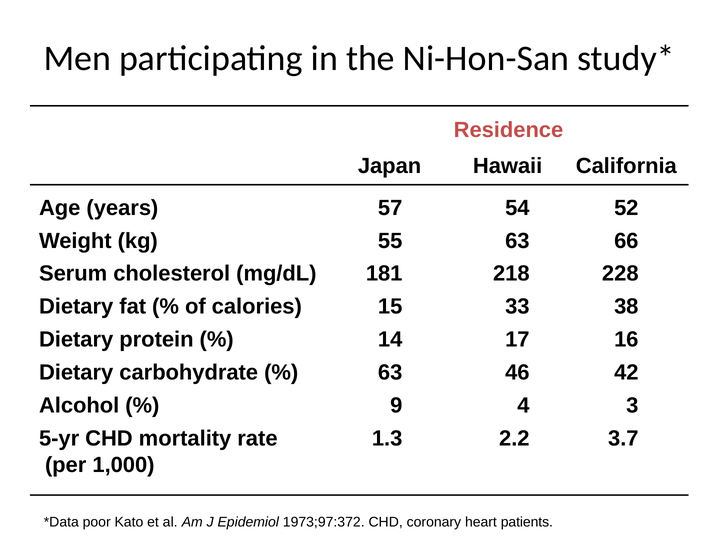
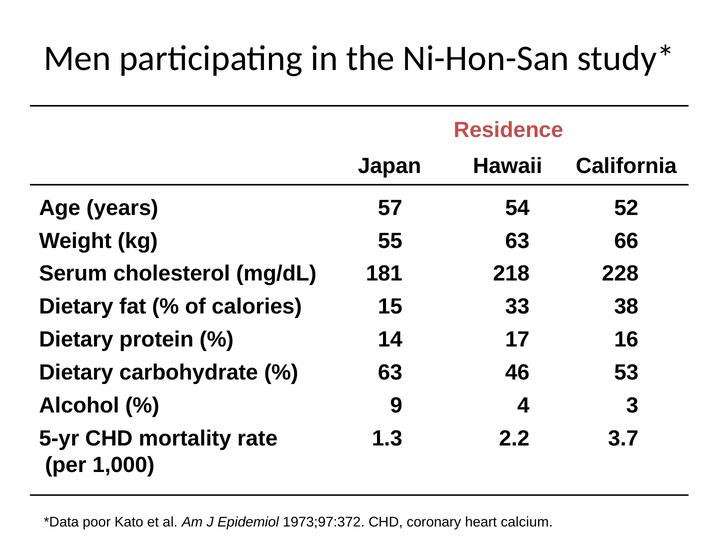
42: 42 -> 53
patients: patients -> calcium
